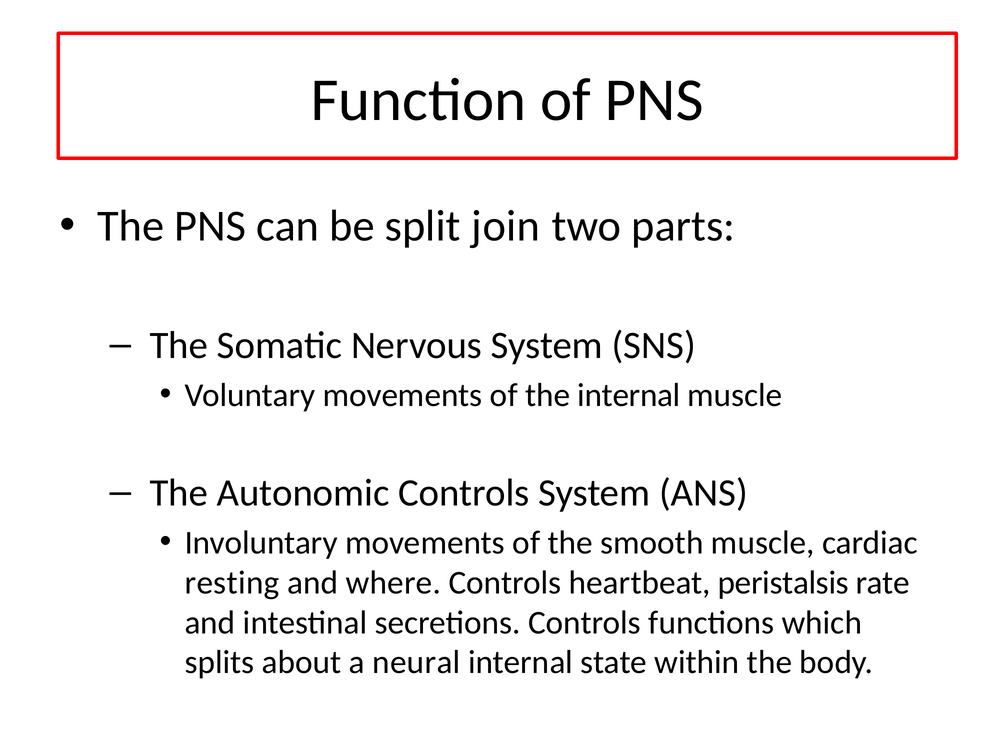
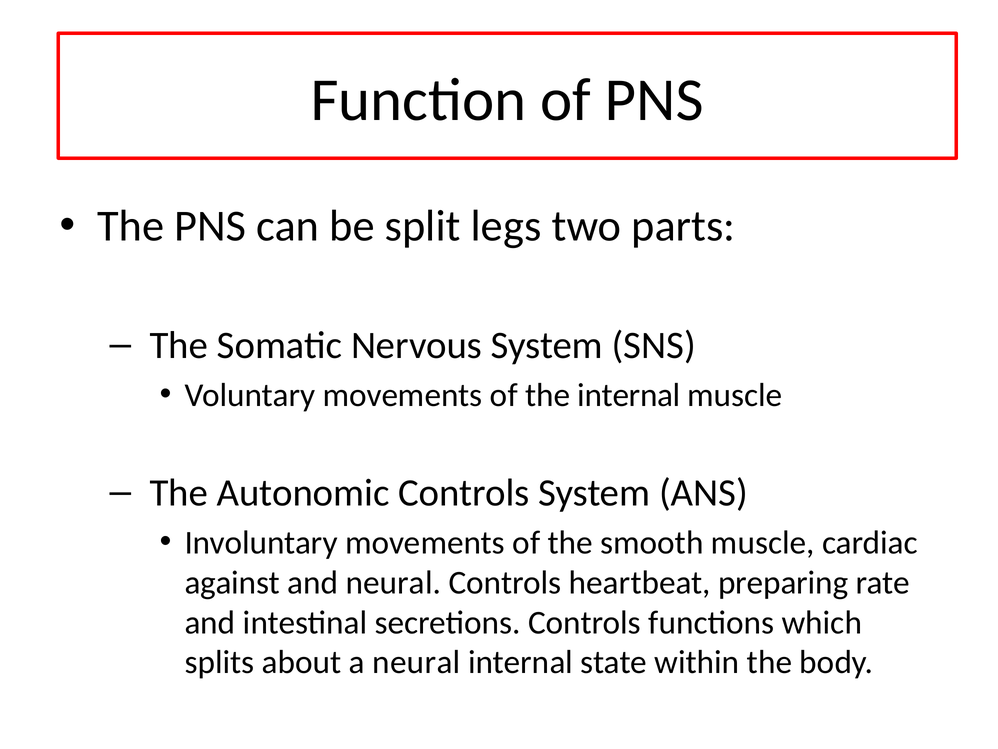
join: join -> legs
resting: resting -> against
and where: where -> neural
peristalsis: peristalsis -> preparing
